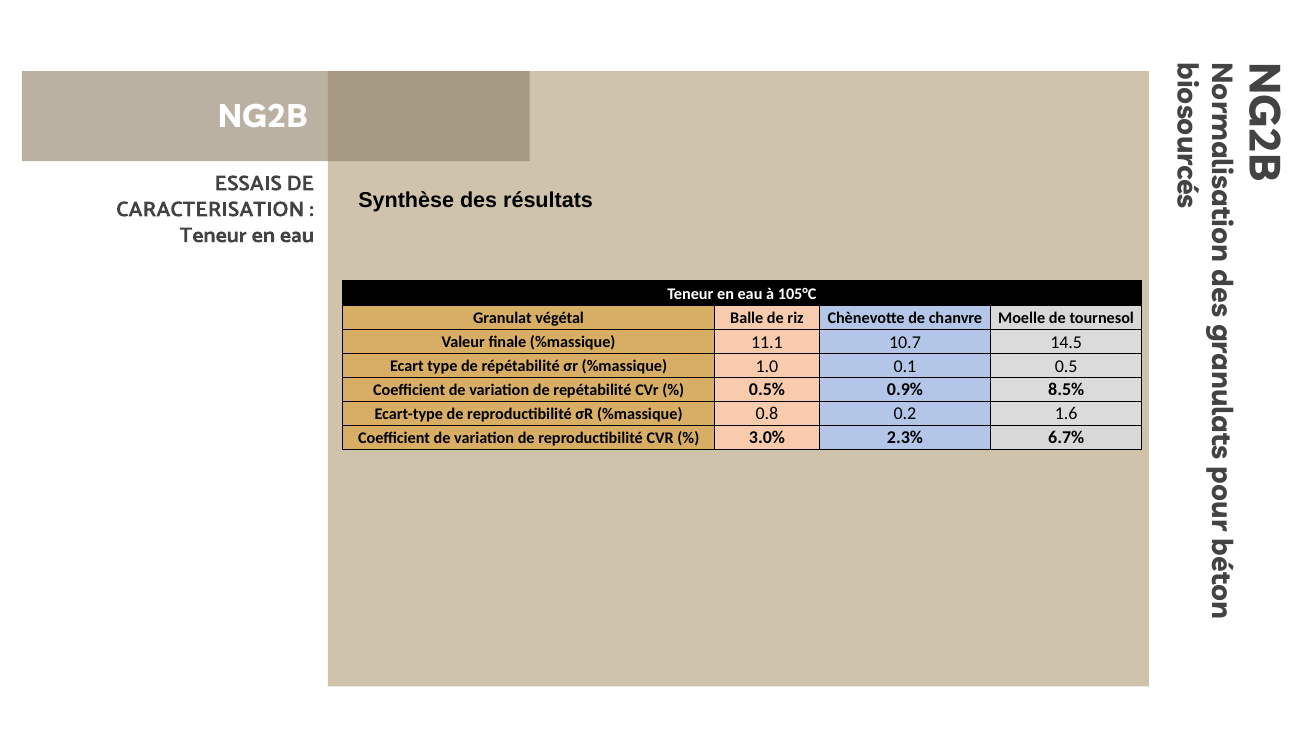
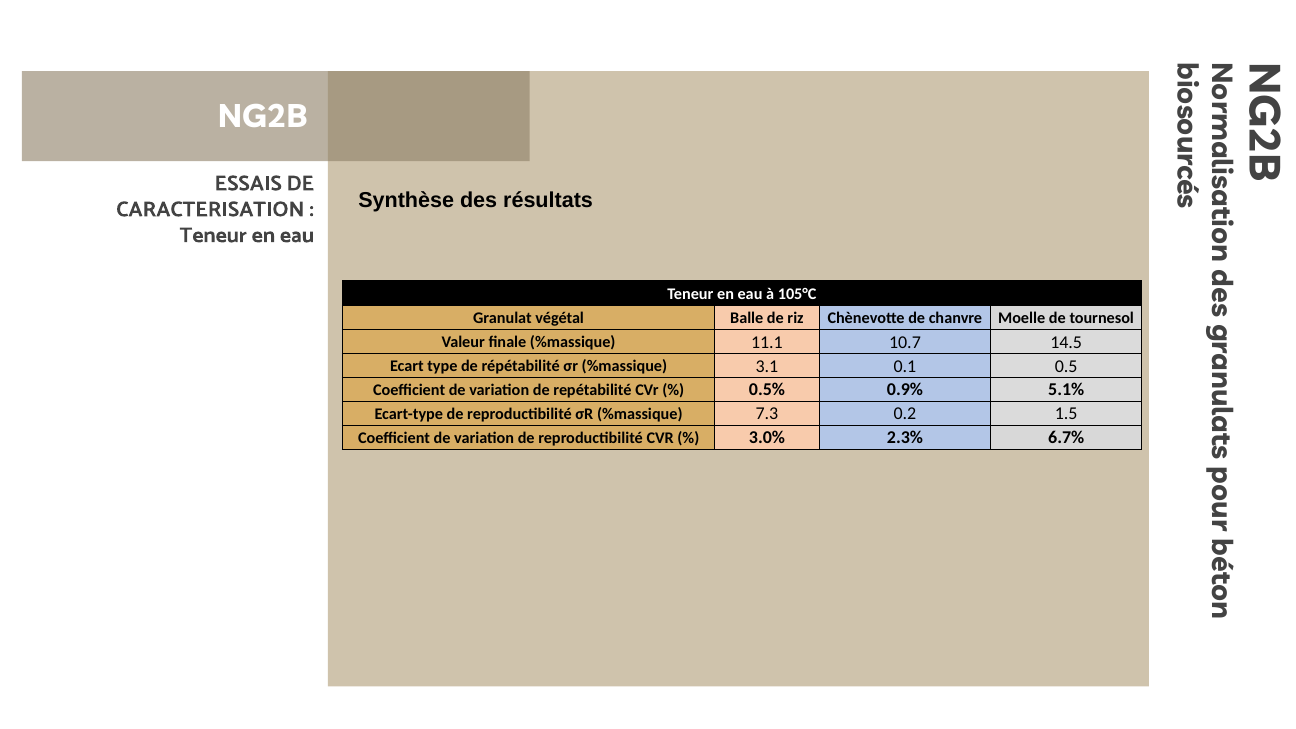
1.0: 1.0 -> 3.1
8.5%: 8.5% -> 5.1%
0.8: 0.8 -> 7.3
1.6: 1.6 -> 1.5
